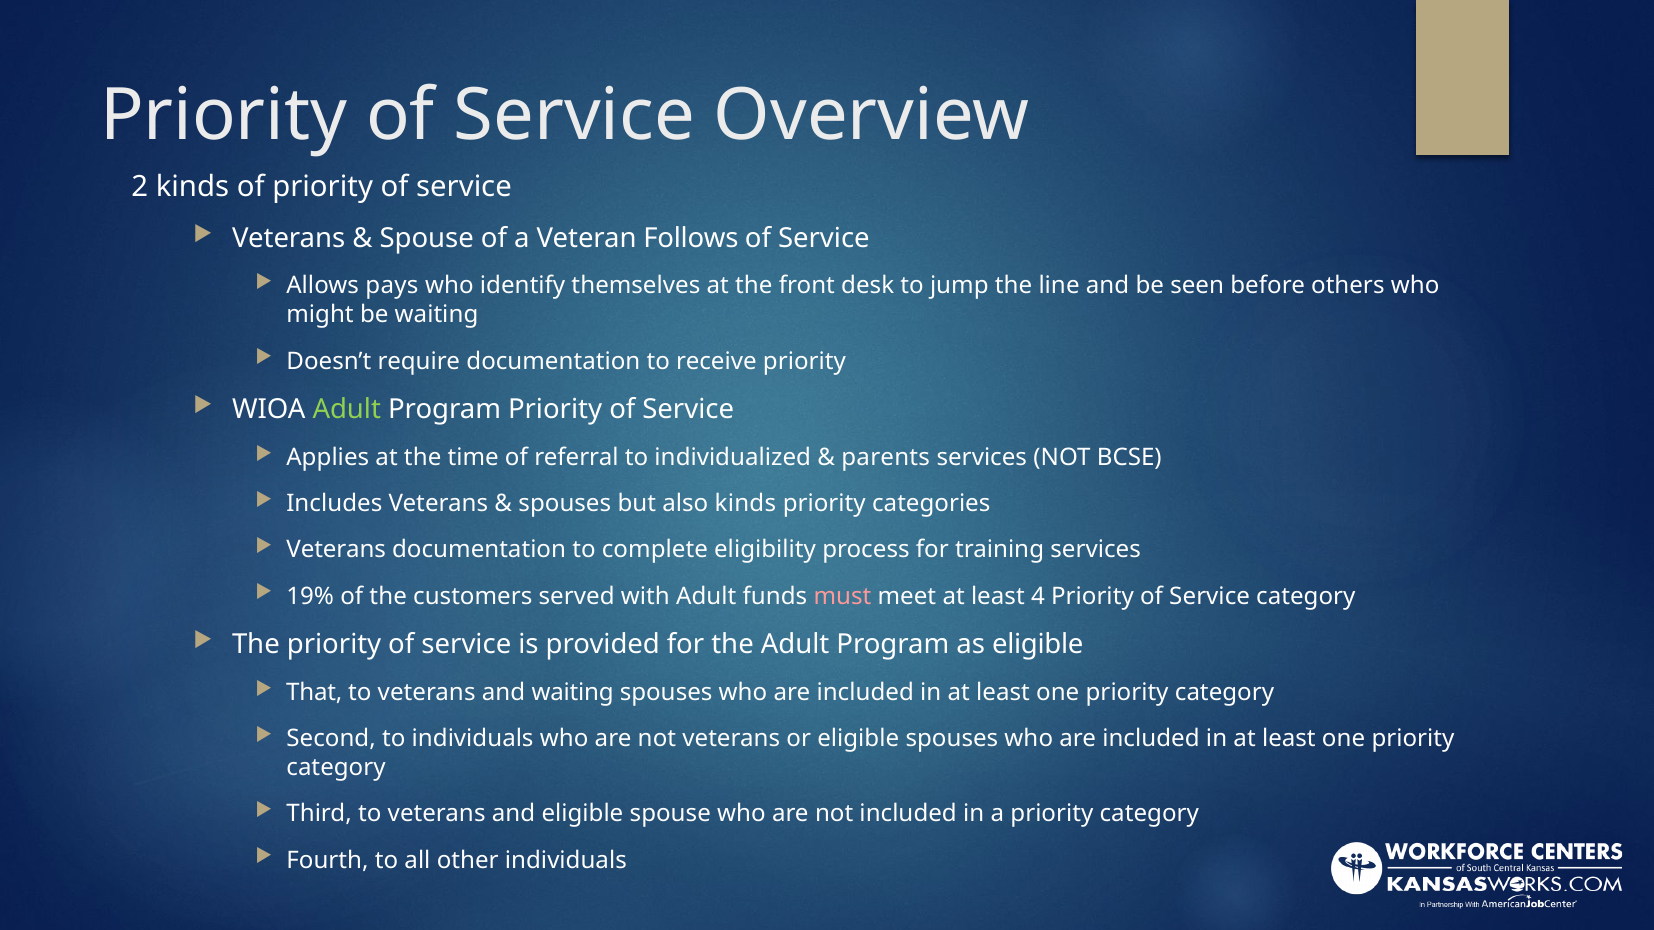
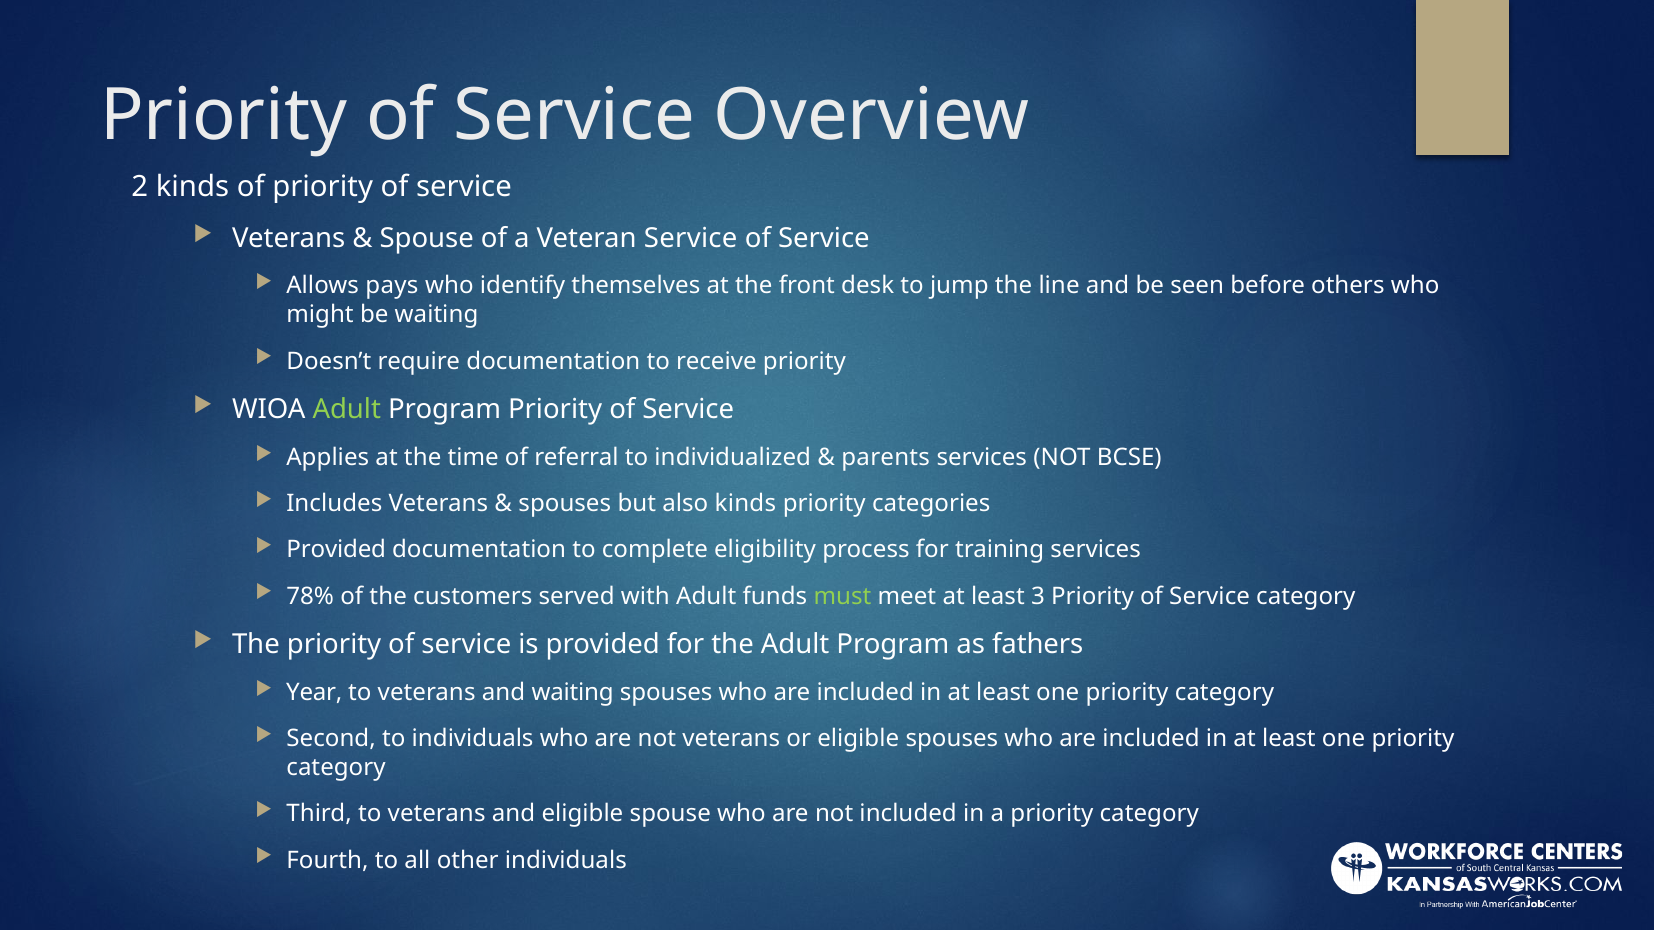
Veteran Follows: Follows -> Service
Veterans at (336, 550): Veterans -> Provided
19%: 19% -> 78%
must colour: pink -> light green
4: 4 -> 3
as eligible: eligible -> fathers
That: That -> Year
